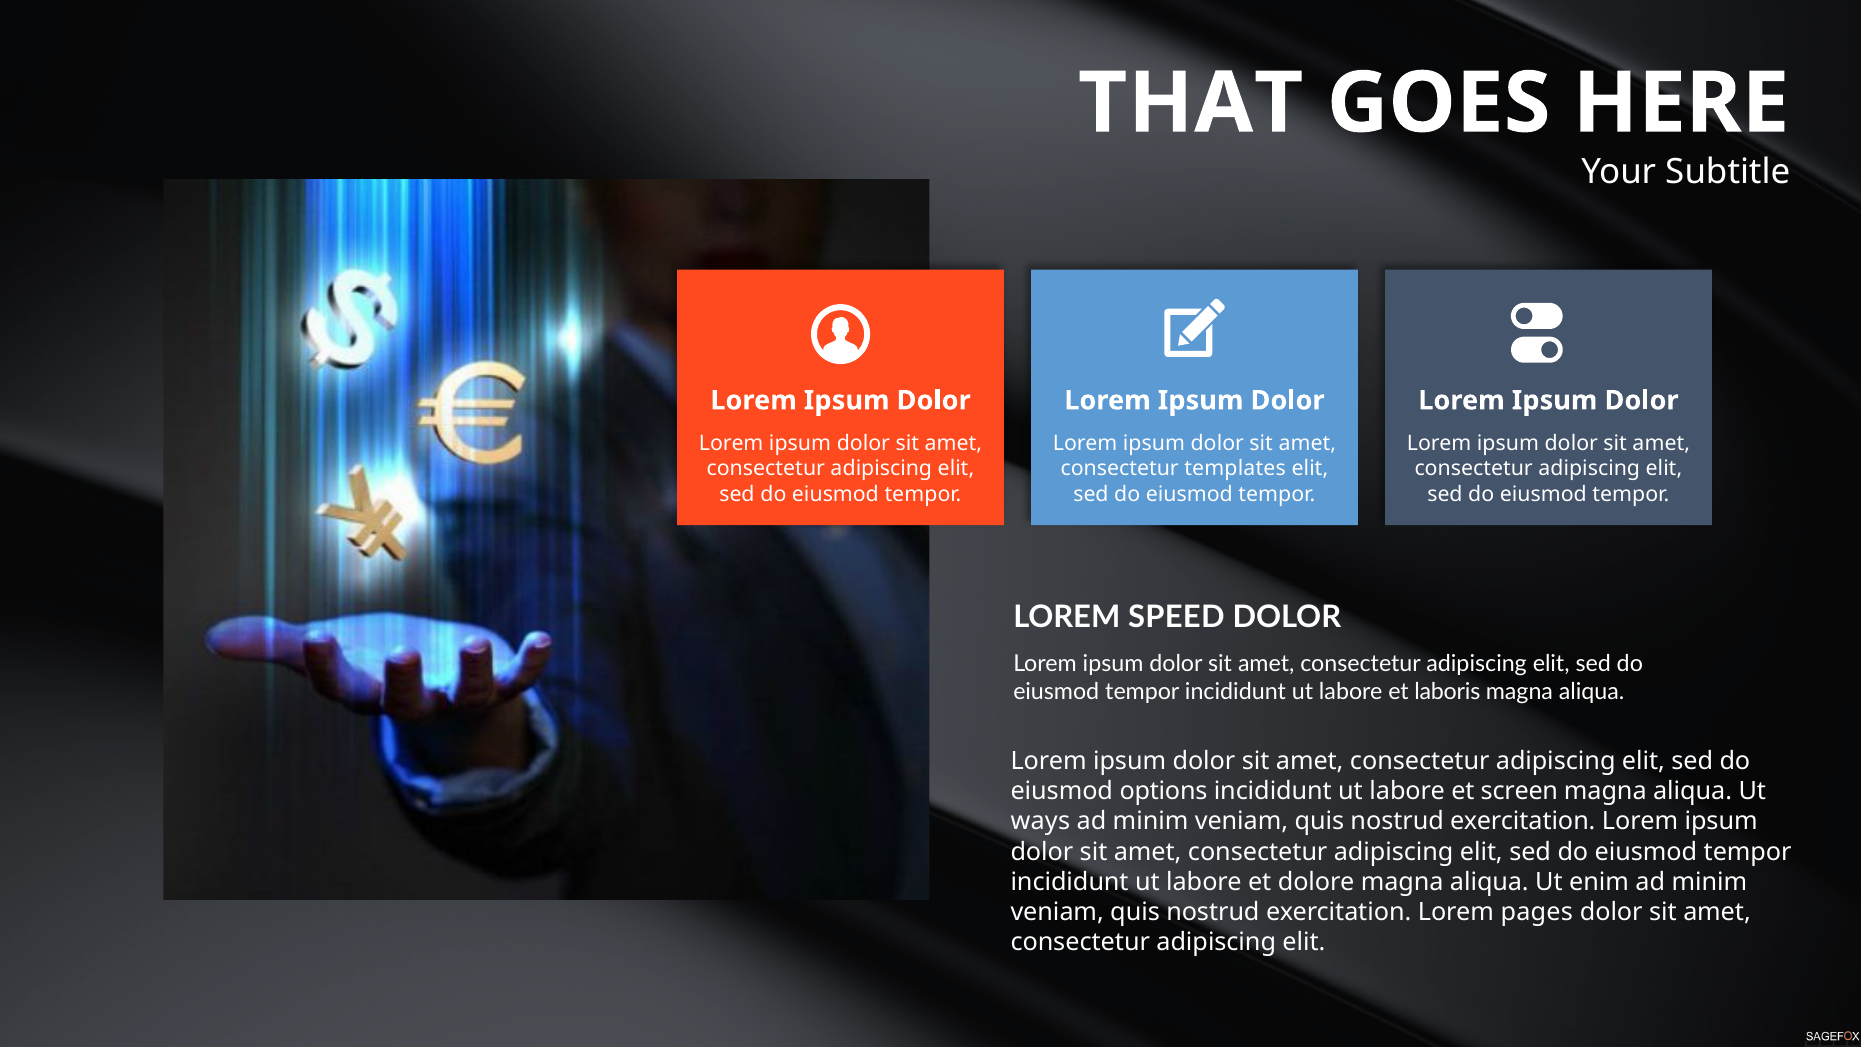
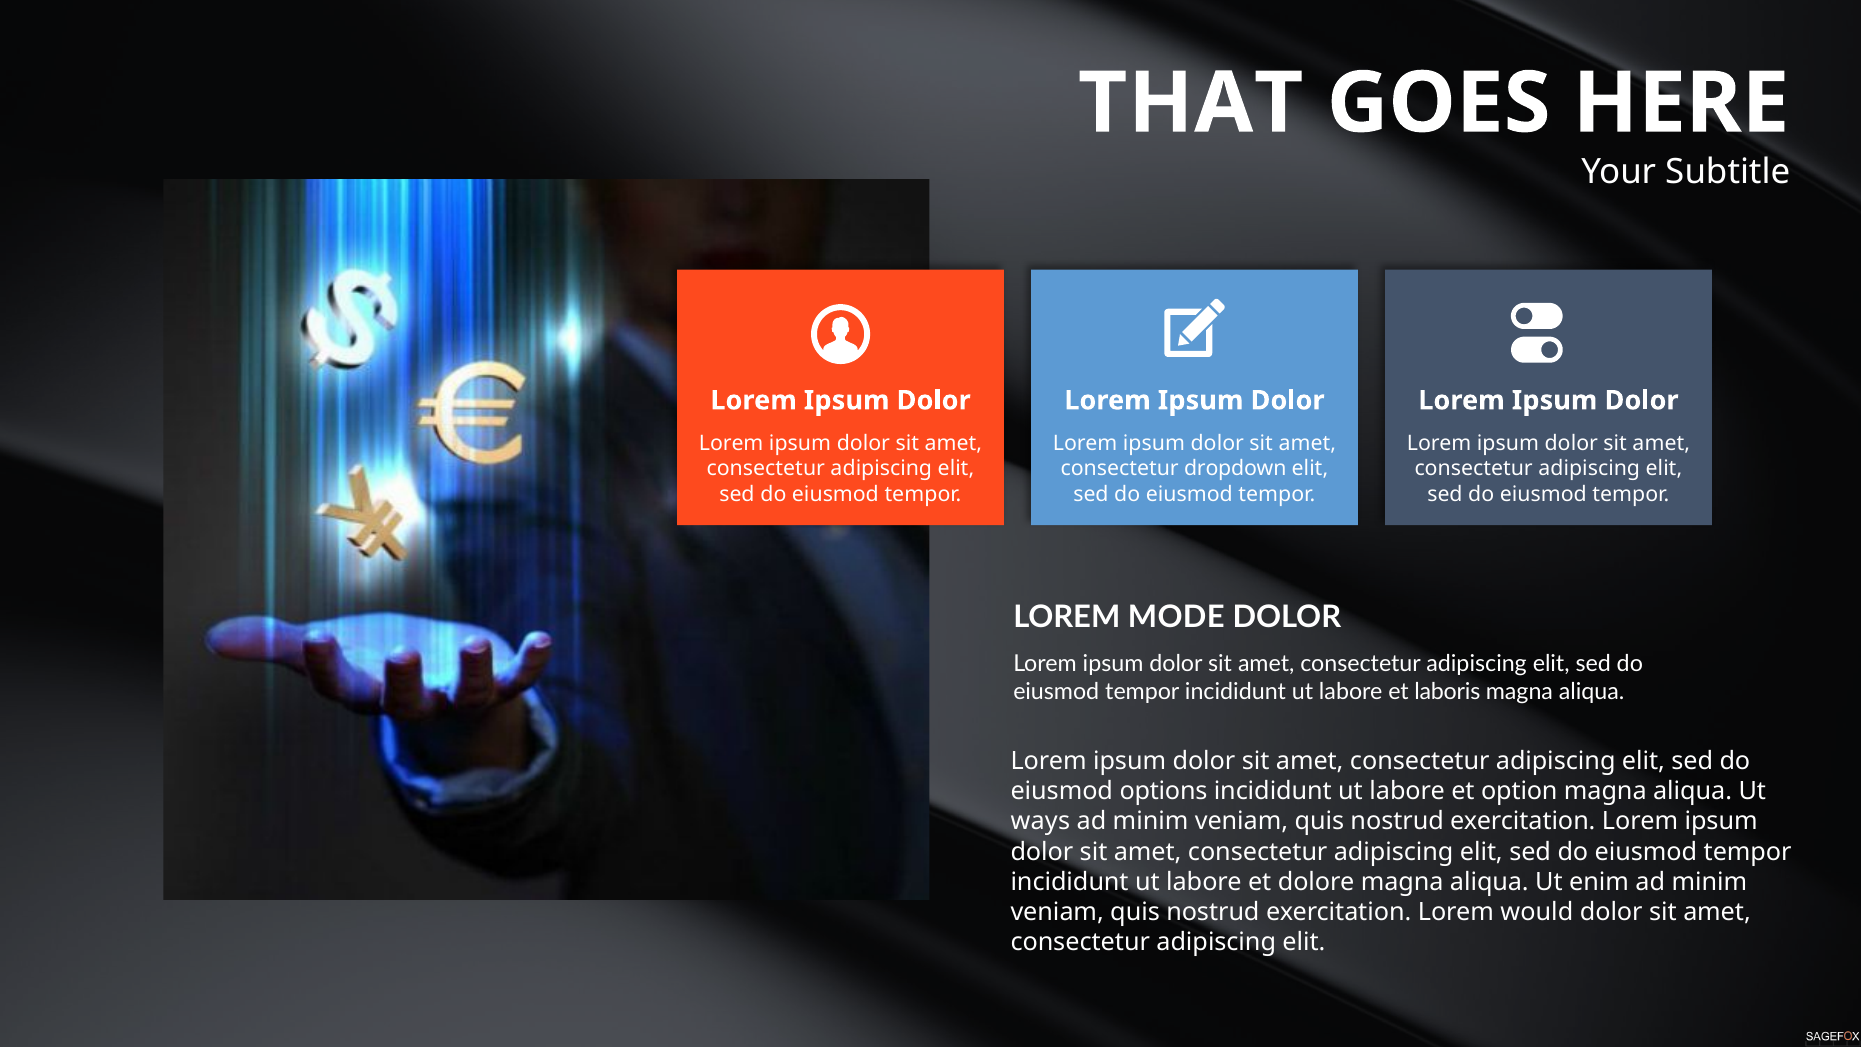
templates: templates -> dropdown
SPEED: SPEED -> MODE
screen: screen -> option
pages: pages -> would
